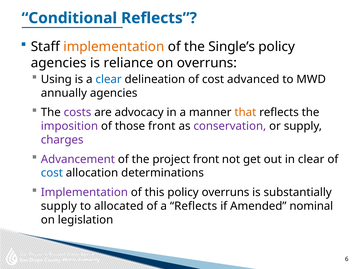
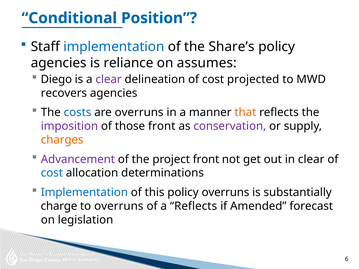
Conditional Reflects: Reflects -> Position
implementation at (114, 47) colour: orange -> blue
Single’s: Single’s -> Share’s
on overruns: overruns -> assumes
Using: Using -> Diego
clear at (109, 79) colour: blue -> purple
advanced: advanced -> projected
annually: annually -> recovers
costs colour: purple -> blue
are advocacy: advocacy -> overruns
charges colour: purple -> orange
Implementation at (84, 193) colour: purple -> blue
supply at (59, 206): supply -> charge
to allocated: allocated -> overruns
nominal: nominal -> forecast
